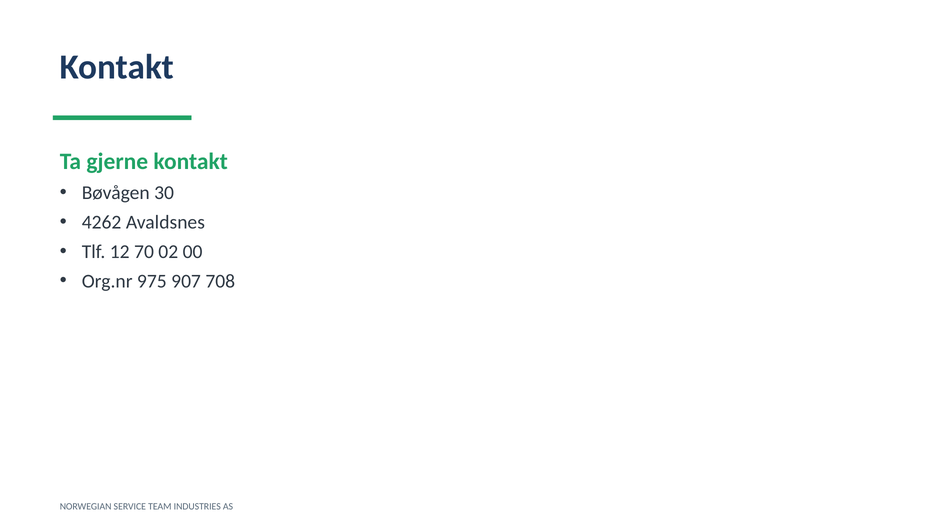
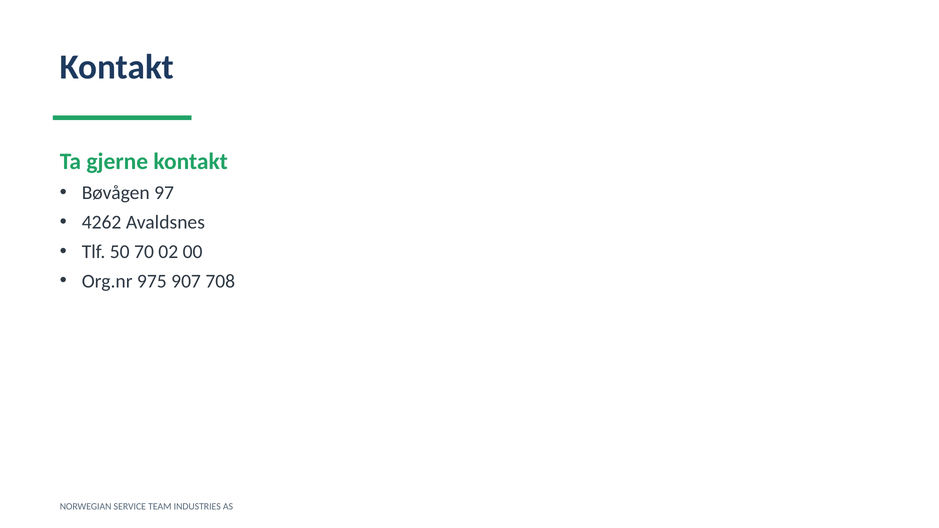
30: 30 -> 97
12: 12 -> 50
